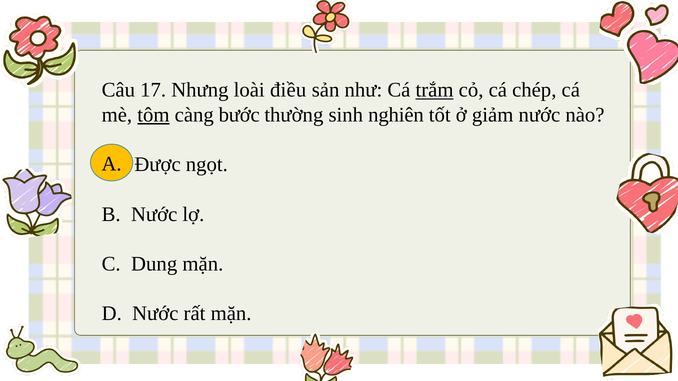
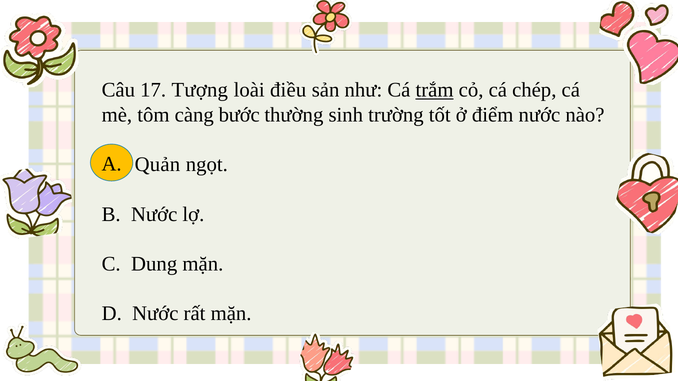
Nhưng: Nhưng -> Tượng
tôm underline: present -> none
nghiên: nghiên -> trường
giảm: giảm -> điểm
Được: Được -> Quản
